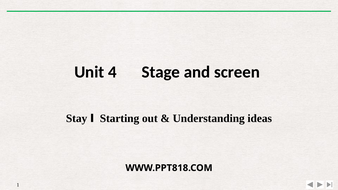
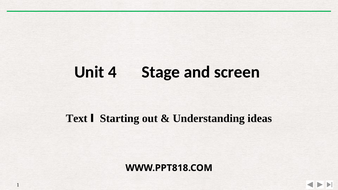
Stay: Stay -> Text
